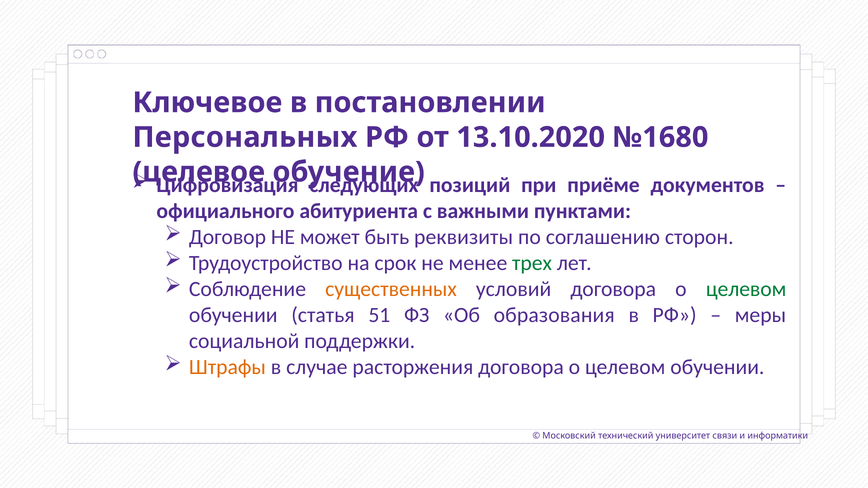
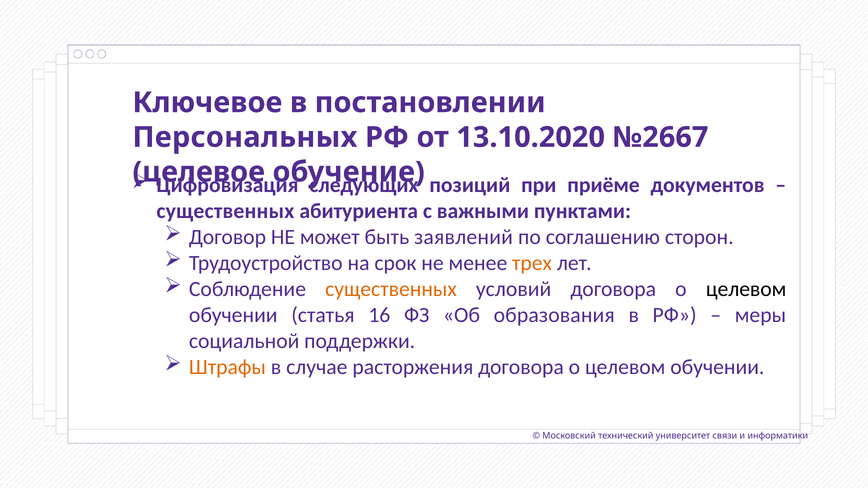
№1680: №1680 -> №2667
официального at (225, 211): официального -> существенных
реквизиты: реквизиты -> заявлений
трех colour: green -> orange
целевом at (746, 289) colour: green -> black
51: 51 -> 16
